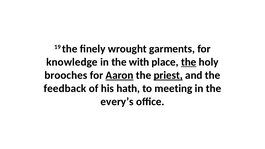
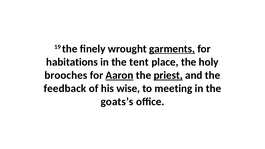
garments underline: none -> present
knowledge: knowledge -> habitations
with: with -> tent
the at (189, 62) underline: present -> none
hath: hath -> wise
every’s: every’s -> goats’s
